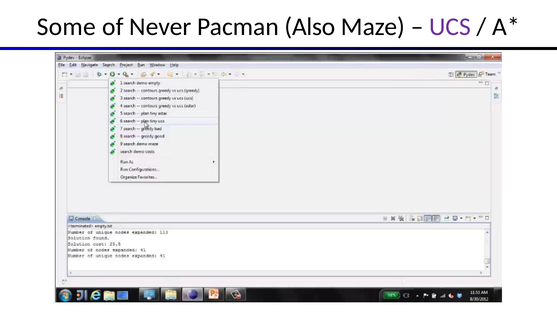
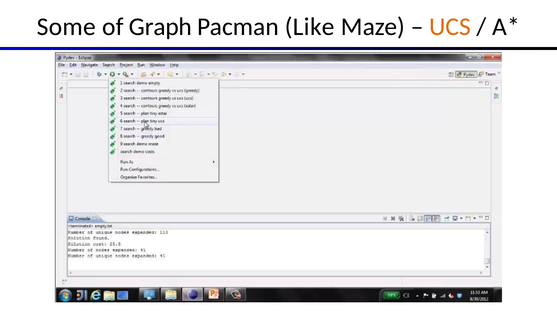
Never: Never -> Graph
Also: Also -> Like
UCS colour: purple -> orange
